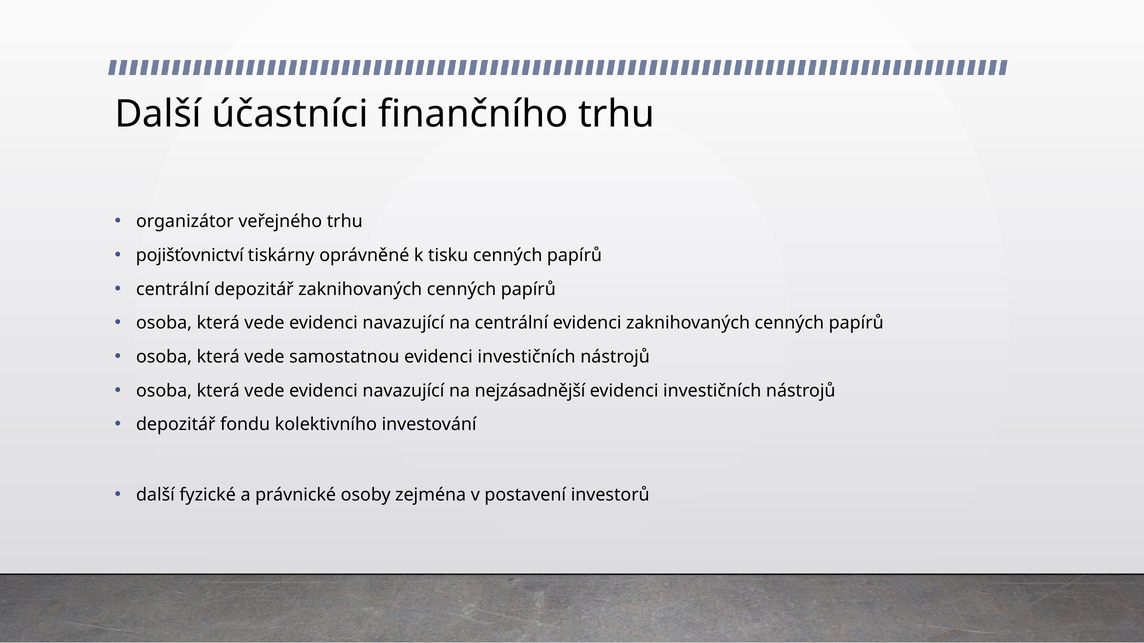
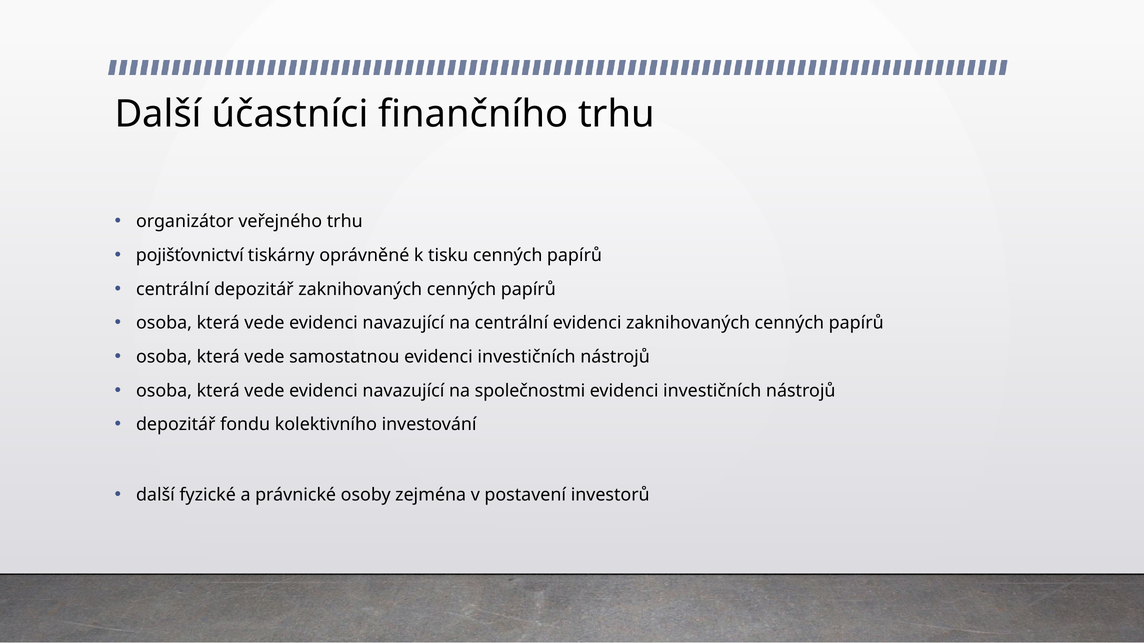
nejzásadnější: nejzásadnější -> společnostmi
